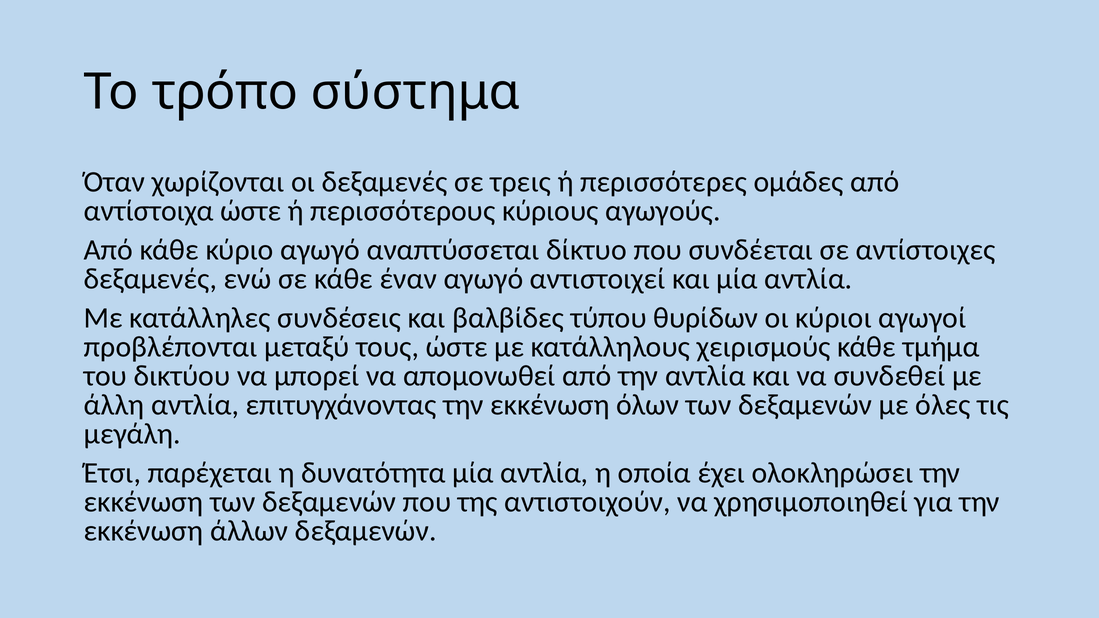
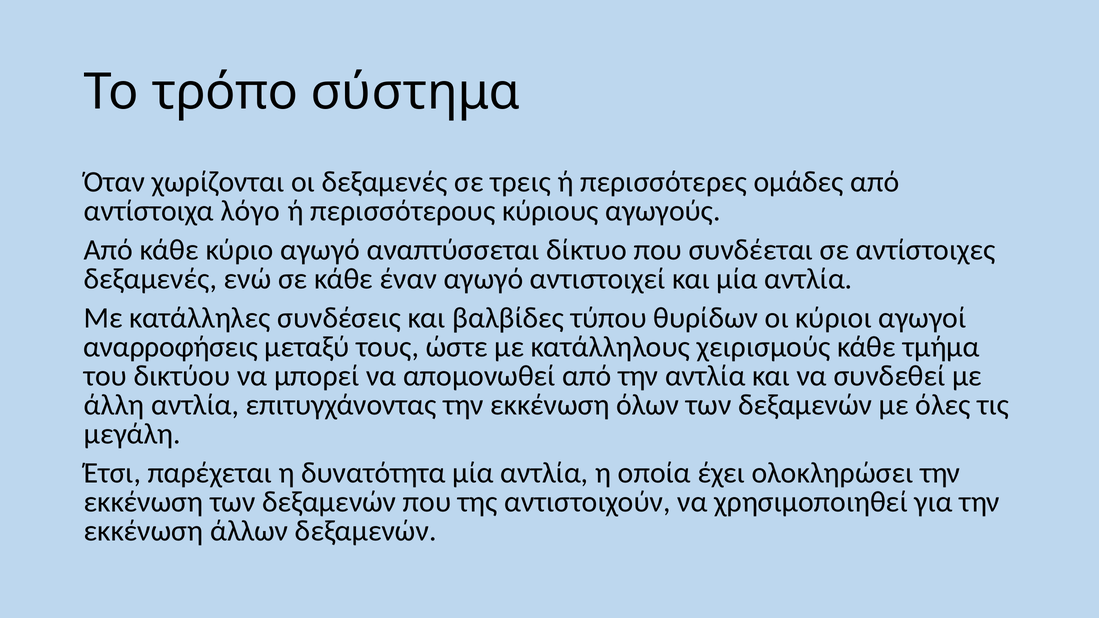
αντίστοιχα ώστε: ώστε -> λόγο
προβλέπονται: προβλέπονται -> αναρροφήσεις
